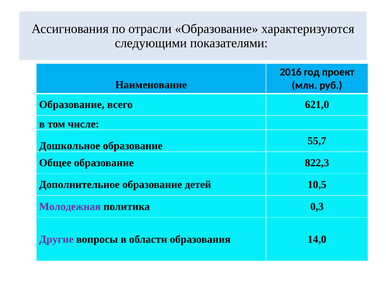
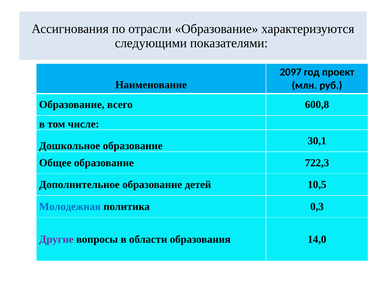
2016: 2016 -> 2097
621,0: 621,0 -> 600,8
55,7: 55,7 -> 30,1
822,3: 822,3 -> 722,3
Молодежная colour: purple -> blue
